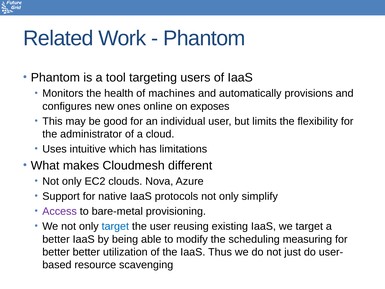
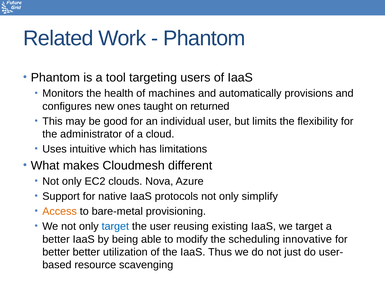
online: online -> taught
exposes: exposes -> returned
Access colour: purple -> orange
measuring: measuring -> innovative
